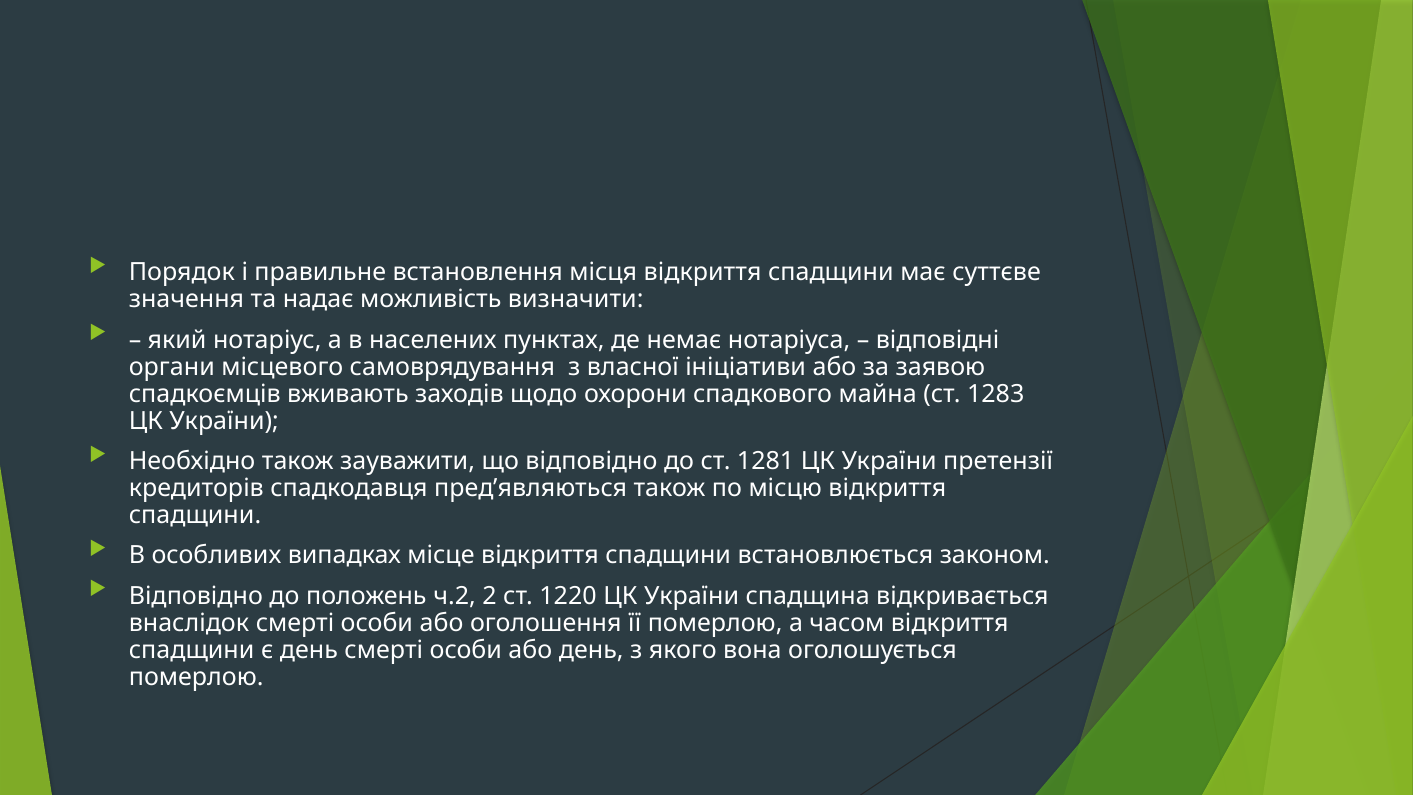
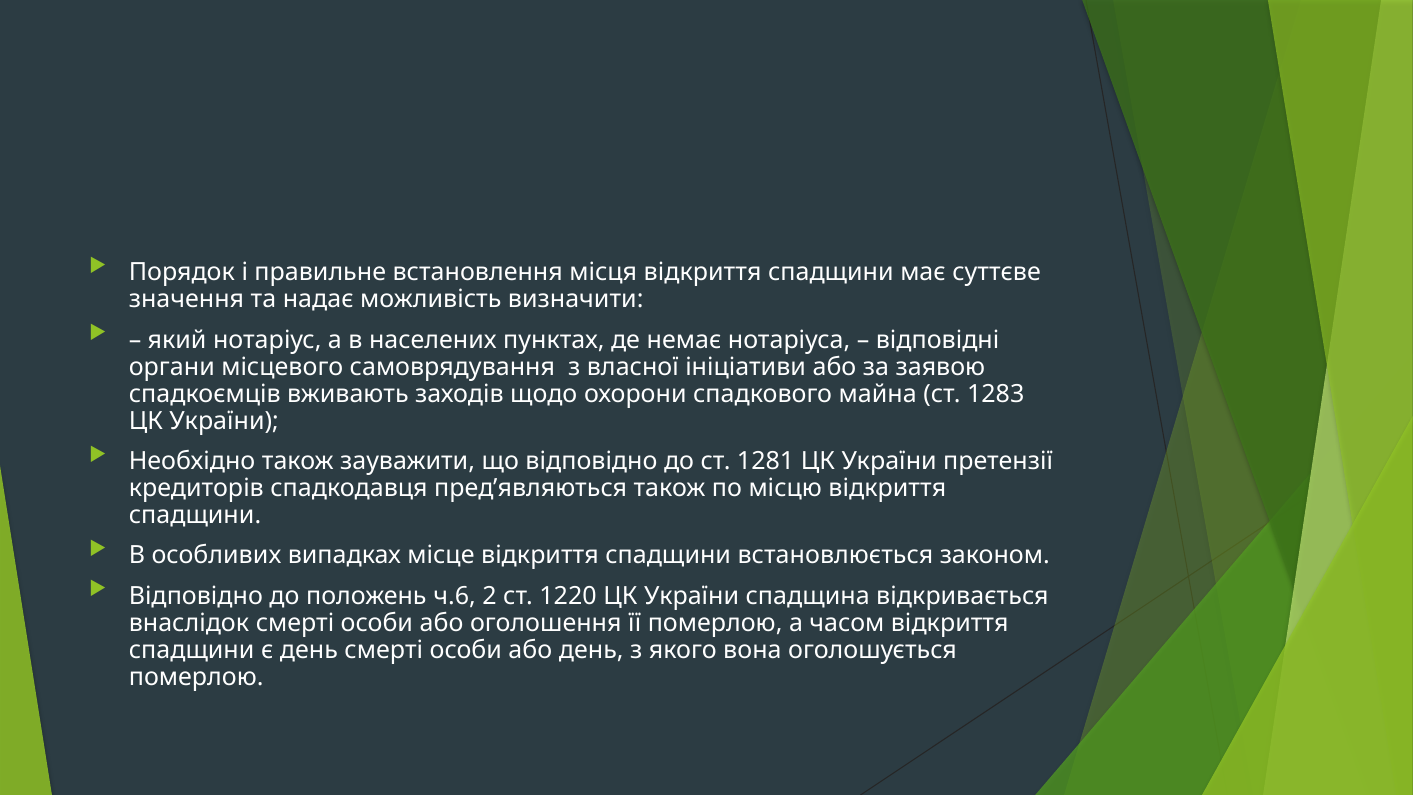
ч.2: ч.2 -> ч.6
